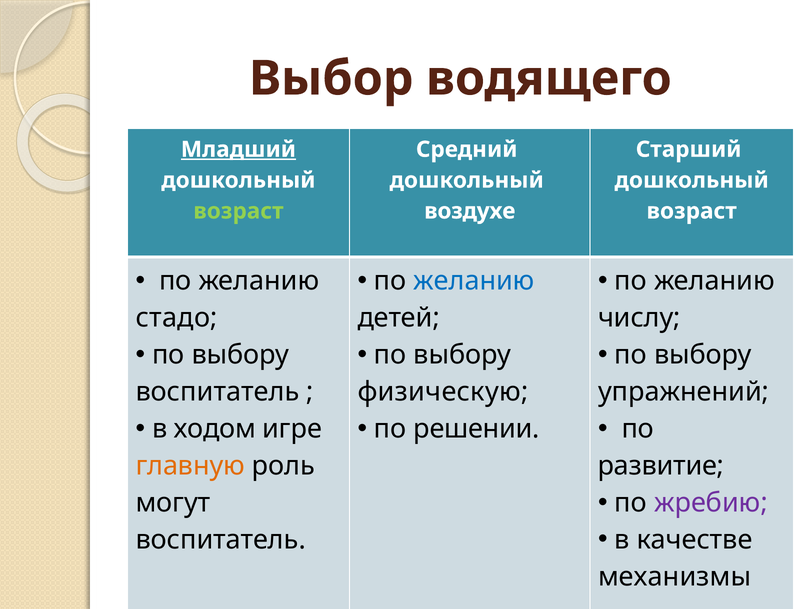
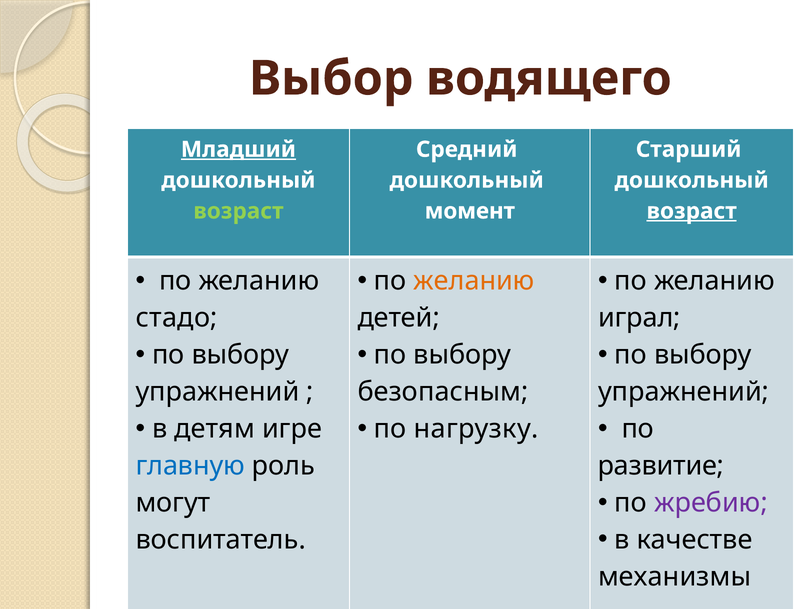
воздухе: воздухе -> момент
возраст at (692, 211) underline: none -> present
желанию at (474, 281) colour: blue -> orange
числу: числу -> играл
воспитатель at (217, 392): воспитатель -> упражнений
физическую: физическую -> безопасным
ходом: ходом -> детям
решении: решении -> нагрузку
главную colour: orange -> blue
